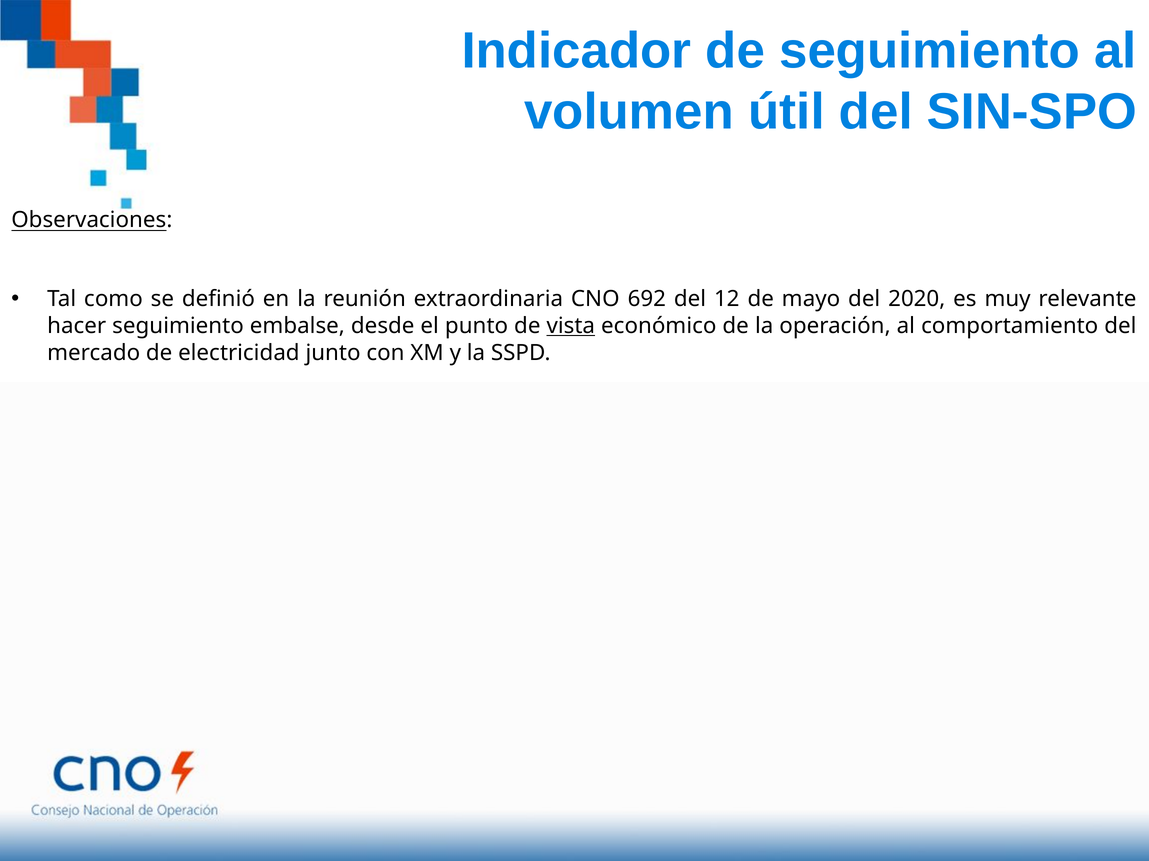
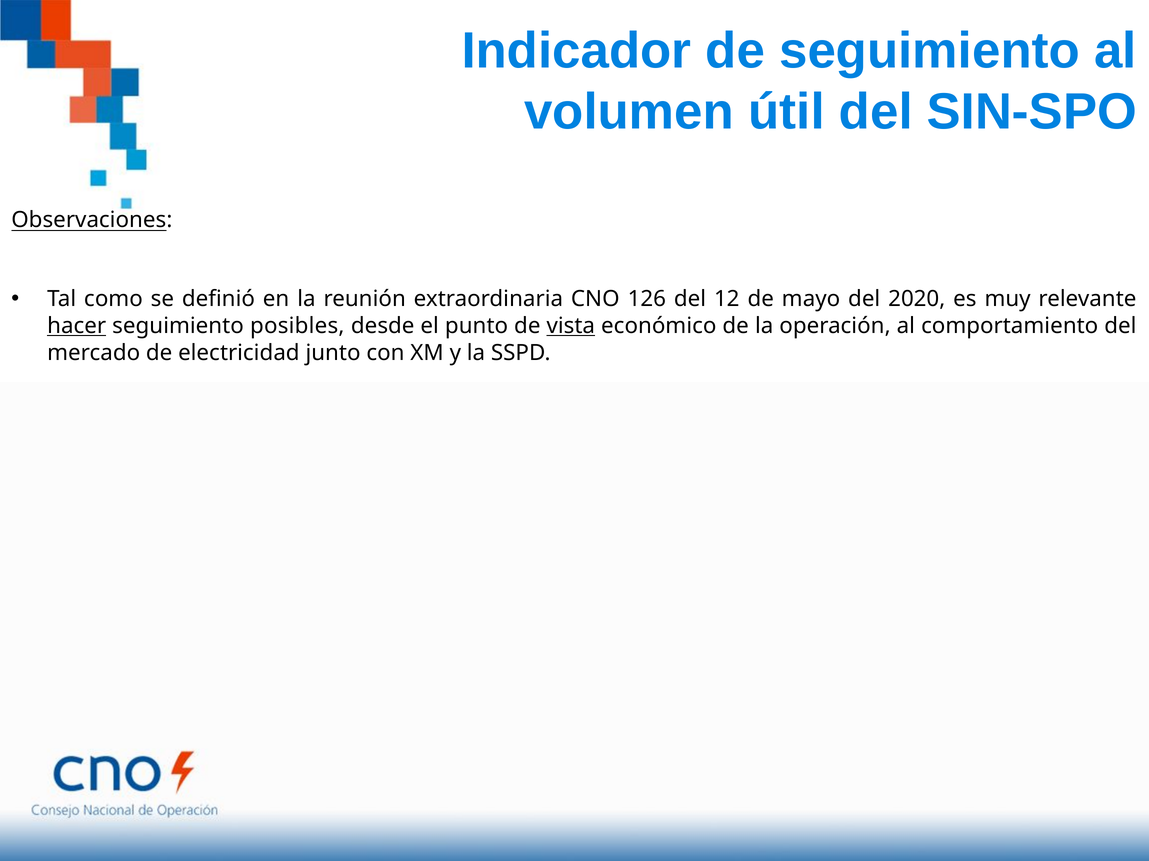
692: 692 -> 126
hacer underline: none -> present
embalse: embalse -> posibles
